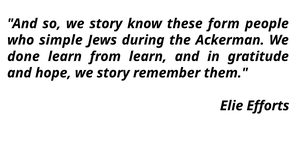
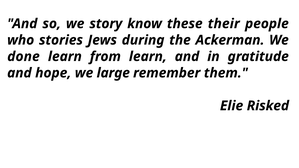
form: form -> their
simple: simple -> stories
hope we story: story -> large
Efforts: Efforts -> Risked
